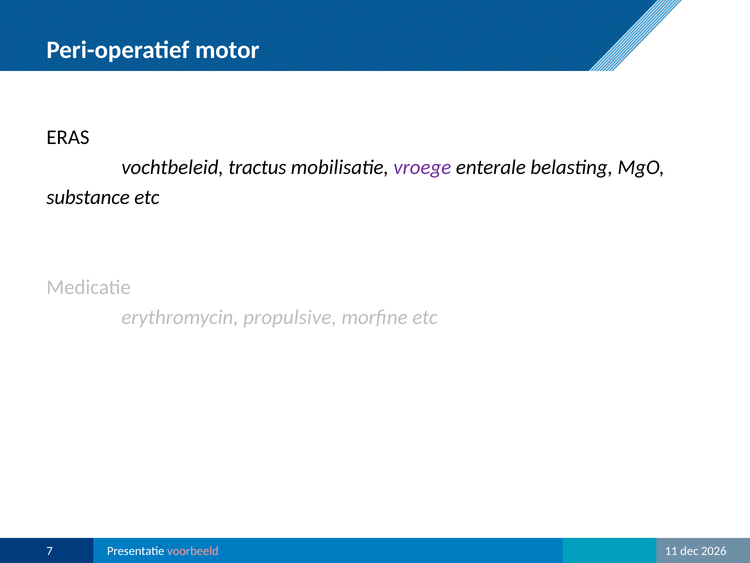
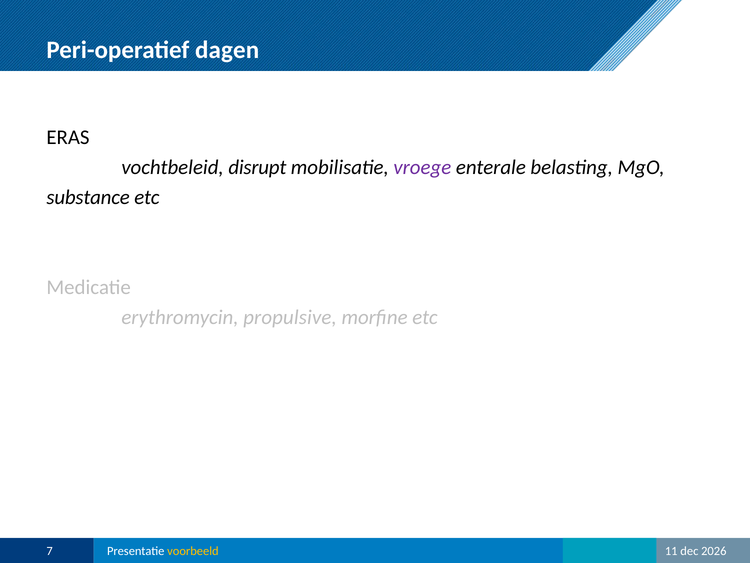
motor: motor -> dagen
tractus: tractus -> disrupt
voorbeeld colour: pink -> yellow
